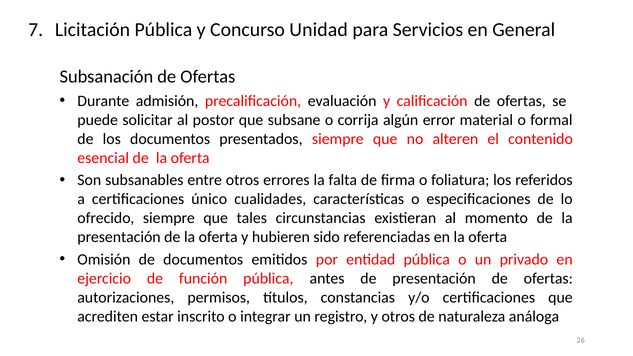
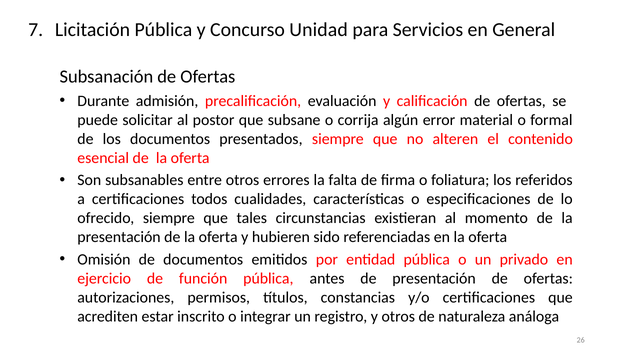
único: único -> todos
